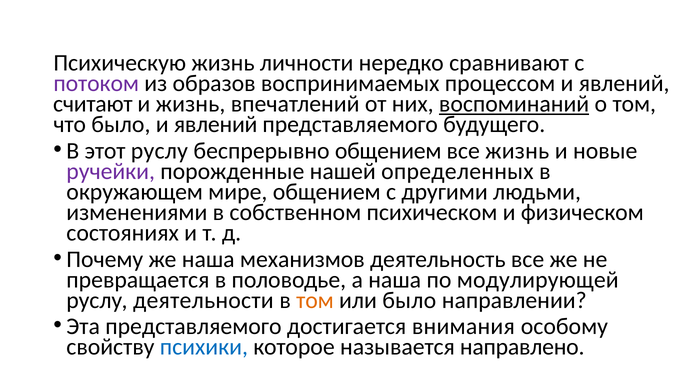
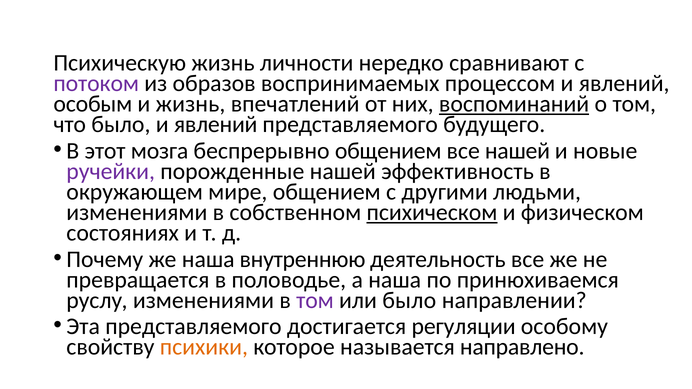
считают: считают -> особым
этот руслу: руслу -> мозга
все жизнь: жизнь -> нашей
определенных: определенных -> эффективность
психическом underline: none -> present
механизмов: механизмов -> внутреннюю
модулирующей: модулирующей -> принюхиваемся
руслу деятельности: деятельности -> изменениями
том at (315, 300) colour: orange -> purple
внимания: внимания -> регуляции
психики colour: blue -> orange
